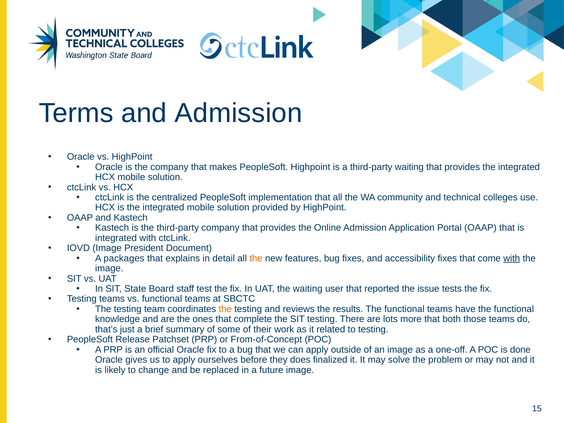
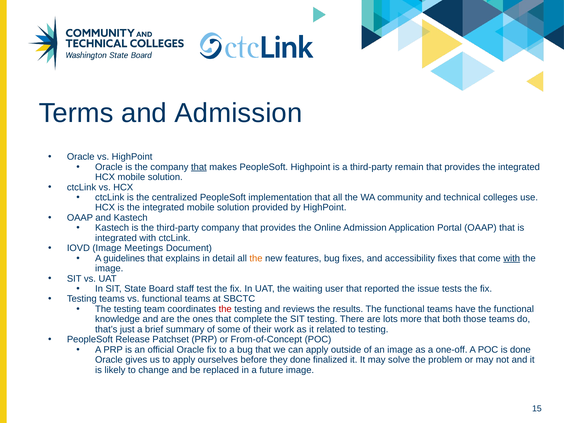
that at (199, 167) underline: none -> present
third-party waiting: waiting -> remain
President: President -> Meetings
packages: packages -> guidelines
the at (225, 309) colour: orange -> red
they does: does -> done
